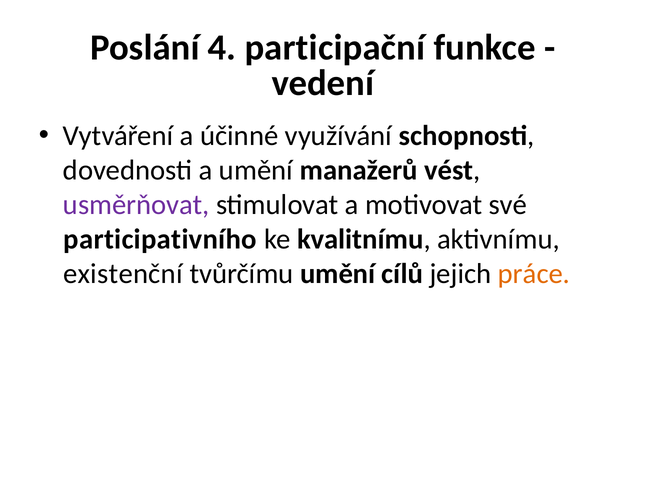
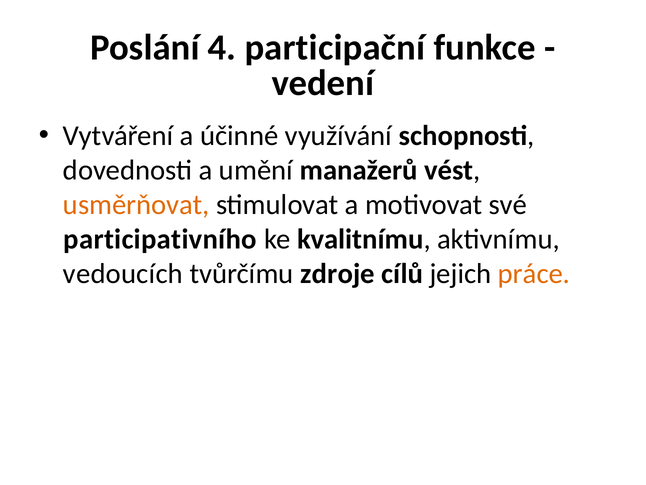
usměrňovat colour: purple -> orange
existenční: existenční -> vedoucích
tvůrčímu umění: umění -> zdroje
